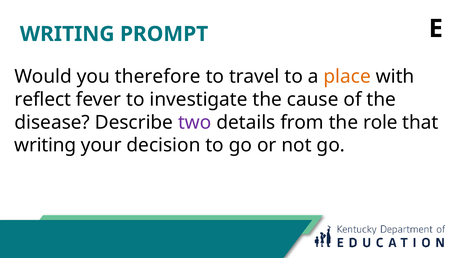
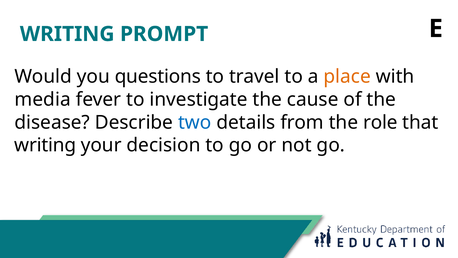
therefore: therefore -> questions
reflect: reflect -> media
two colour: purple -> blue
